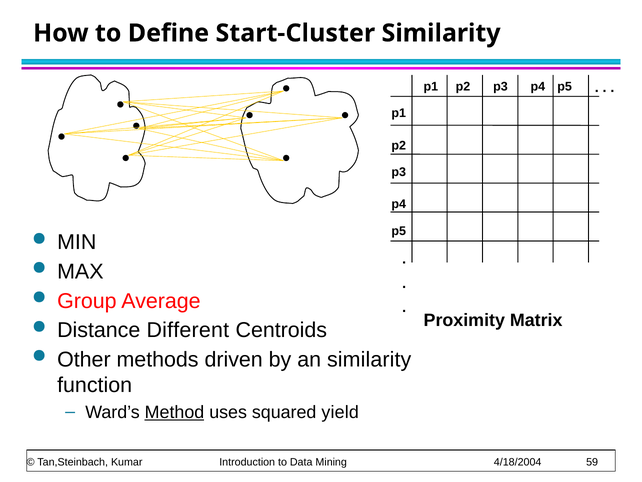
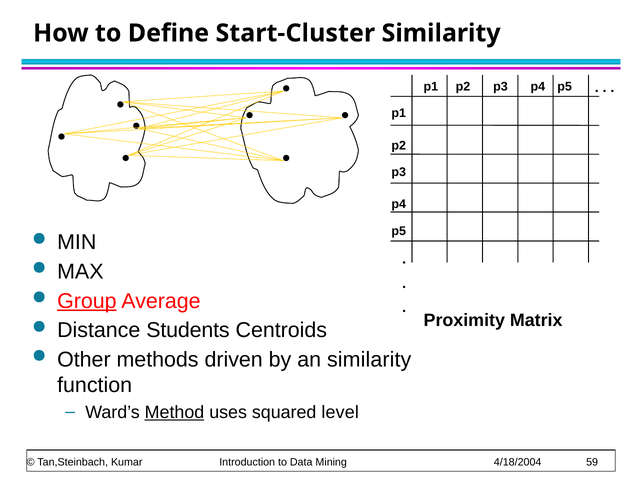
Group underline: none -> present
Different: Different -> Students
yield: yield -> level
